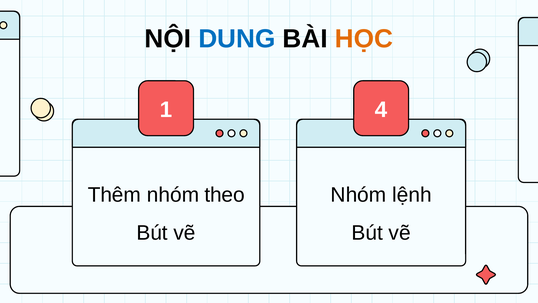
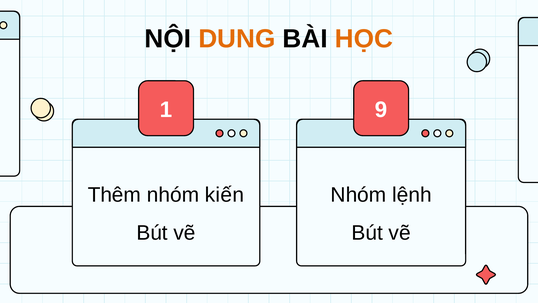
DUNG colour: blue -> orange
4: 4 -> 9
theo: theo -> kiến
